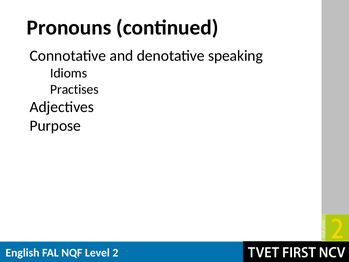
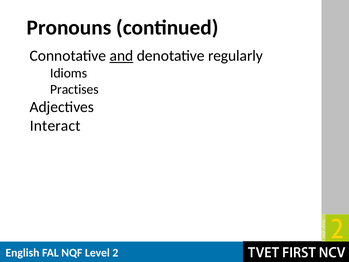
and underline: none -> present
speaking: speaking -> regularly
Purpose: Purpose -> Interact
